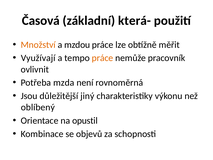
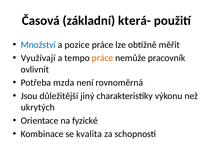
Množství colour: orange -> blue
mzdou: mzdou -> pozice
oblíbený: oblíbený -> ukrytých
opustil: opustil -> fyzické
objevů: objevů -> kvalita
